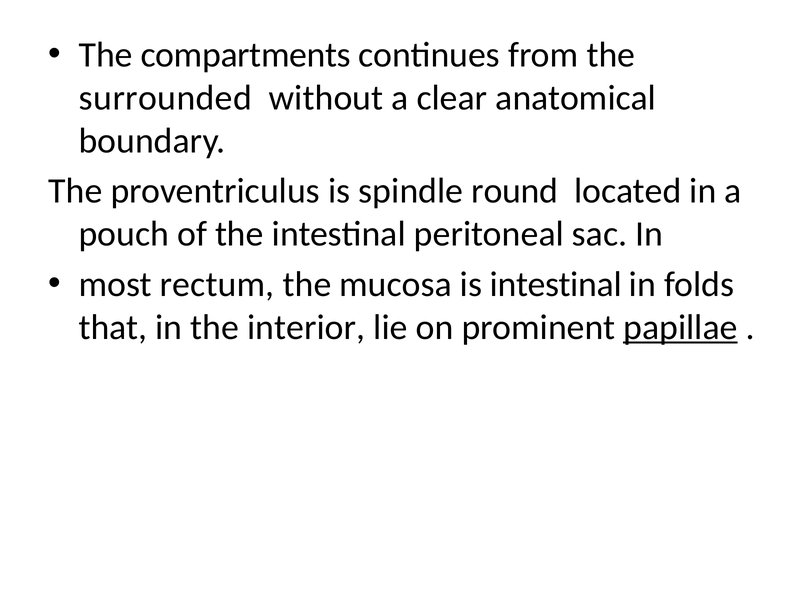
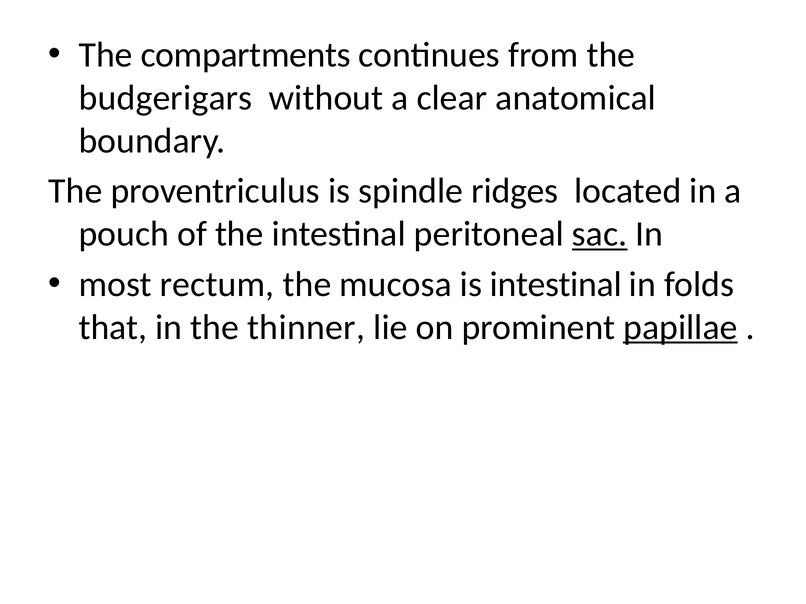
surrounded: surrounded -> budgerigars
round: round -> ridges
sac underline: none -> present
interior: interior -> thinner
